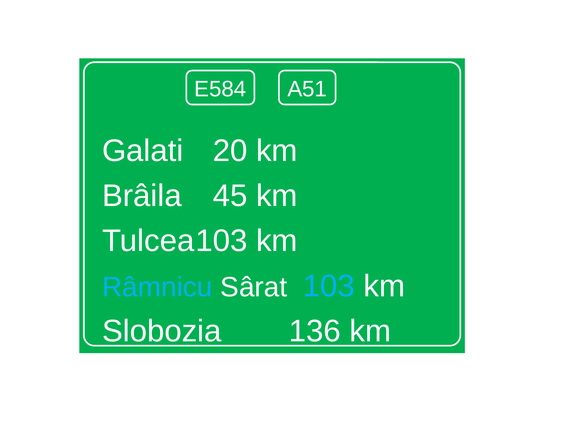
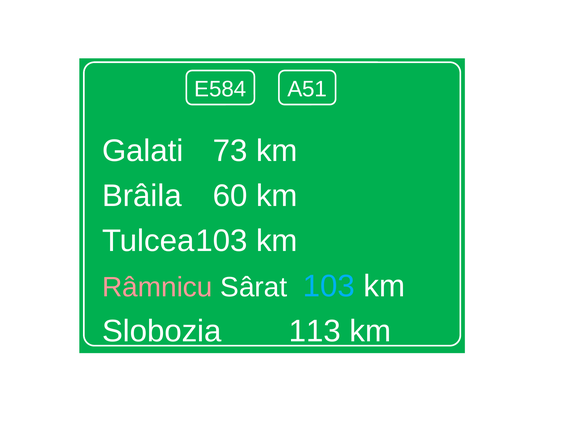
20: 20 -> 73
45: 45 -> 60
Râmnicu colour: light blue -> pink
136: 136 -> 113
